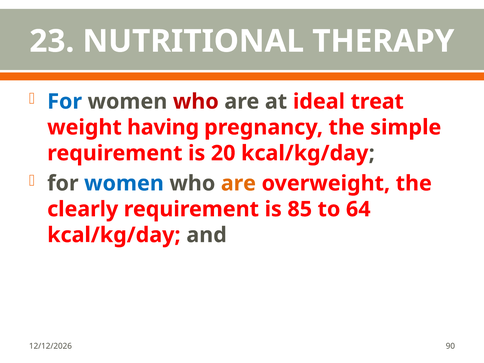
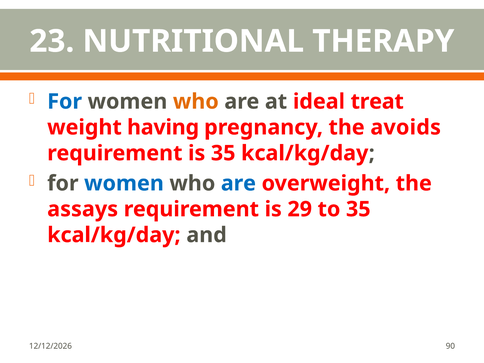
who at (196, 102) colour: red -> orange
simple: simple -> avoids
is 20: 20 -> 35
are at (238, 183) colour: orange -> blue
clearly: clearly -> assays
85: 85 -> 29
to 64: 64 -> 35
